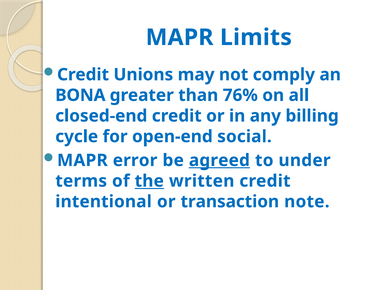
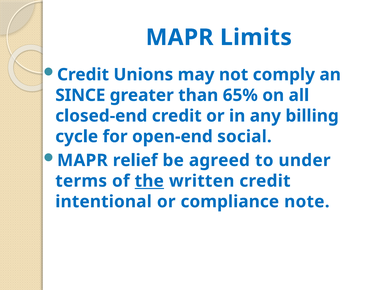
BONA: BONA -> SINCE
76%: 76% -> 65%
error: error -> relief
agreed underline: present -> none
transaction: transaction -> compliance
